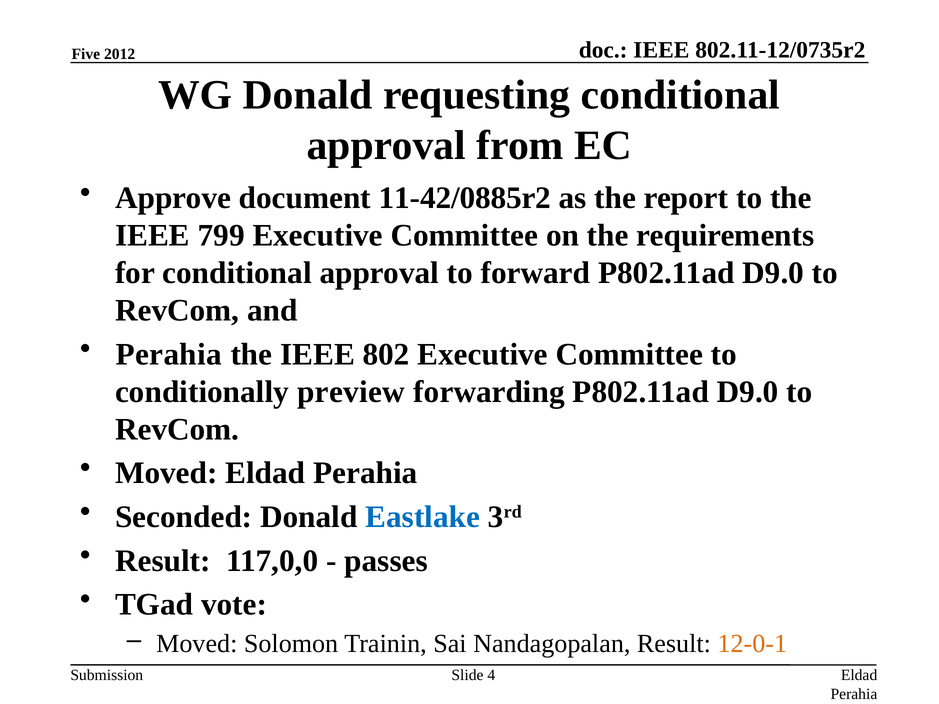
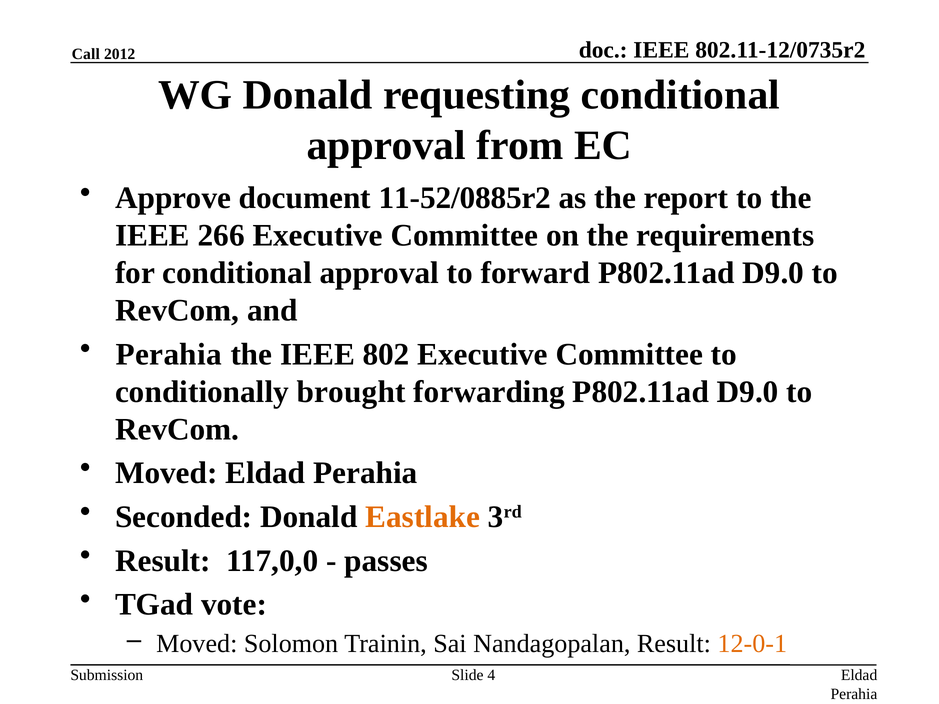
Five: Five -> Call
11-42/0885r2: 11-42/0885r2 -> 11-52/0885r2
799: 799 -> 266
preview: preview -> brought
Eastlake colour: blue -> orange
